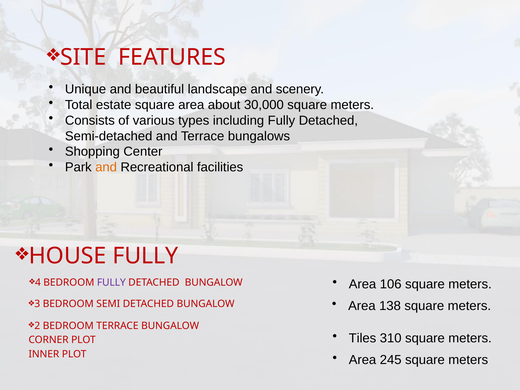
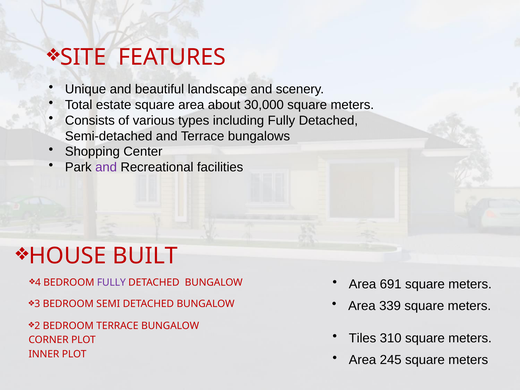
and at (106, 167) colour: orange -> purple
HOUSE FULLY: FULLY -> BUILT
106: 106 -> 691
138: 138 -> 339
